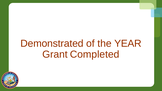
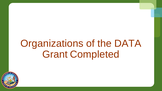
Demonstrated: Demonstrated -> Organizations
YEAR: YEAR -> DATA
